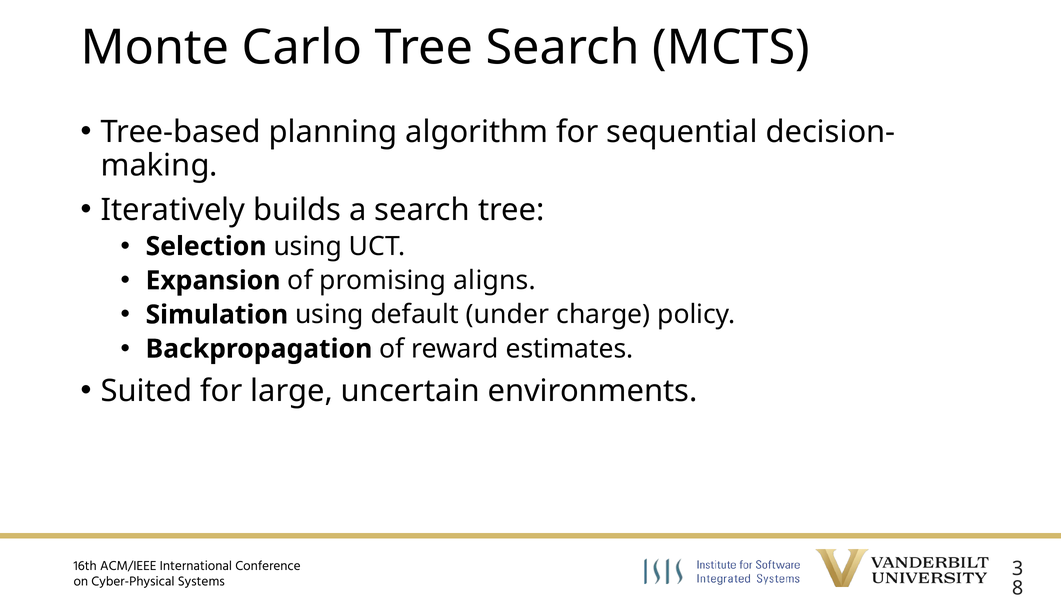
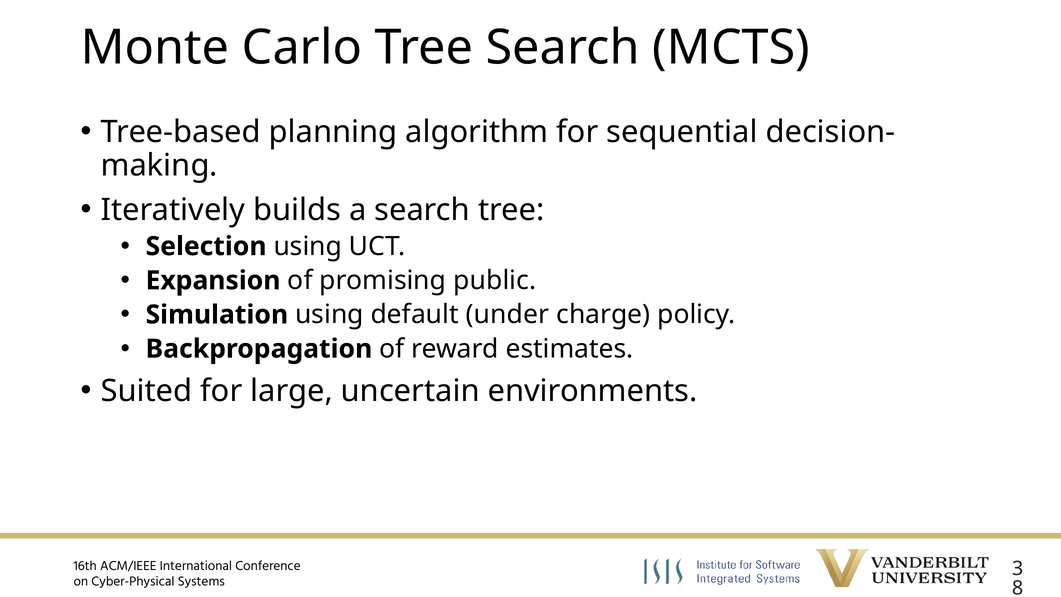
aligns: aligns -> public
